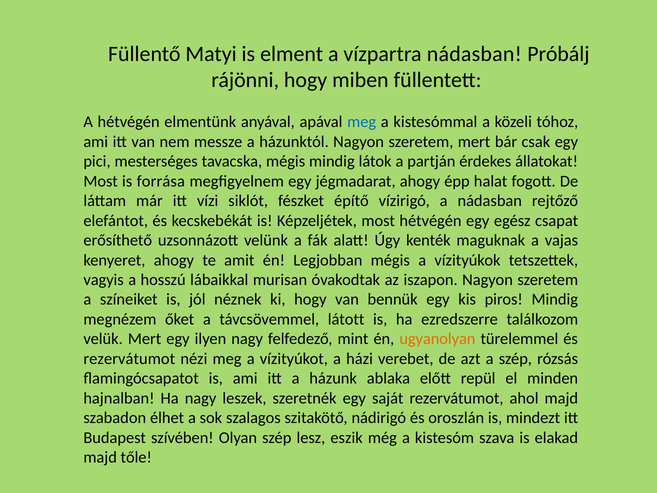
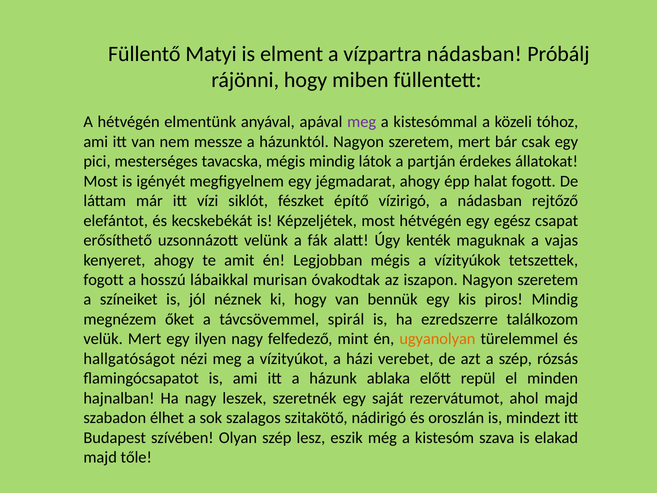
meg at (362, 122) colour: blue -> purple
forrása: forrása -> igényét
vagyis at (104, 280): vagyis -> fogott
látott: látott -> spirál
rezervátumot at (129, 359): rezervátumot -> hallgatóságot
